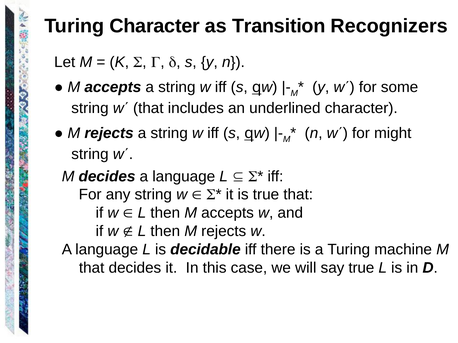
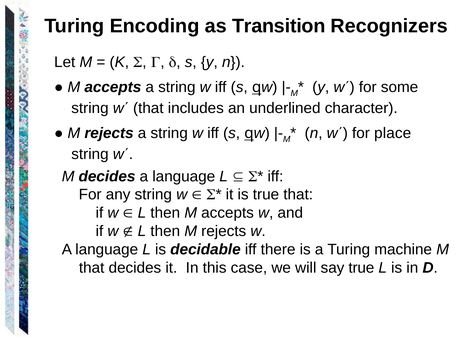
Turing Character: Character -> Encoding
might: might -> place
